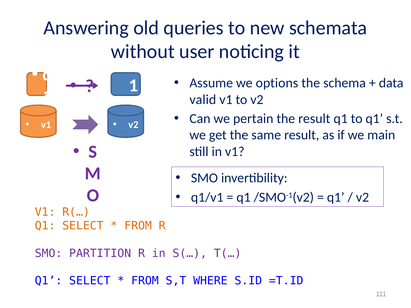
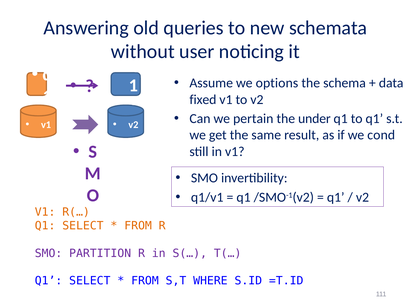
valid: valid -> fixed
the result: result -> under
main: main -> cond
